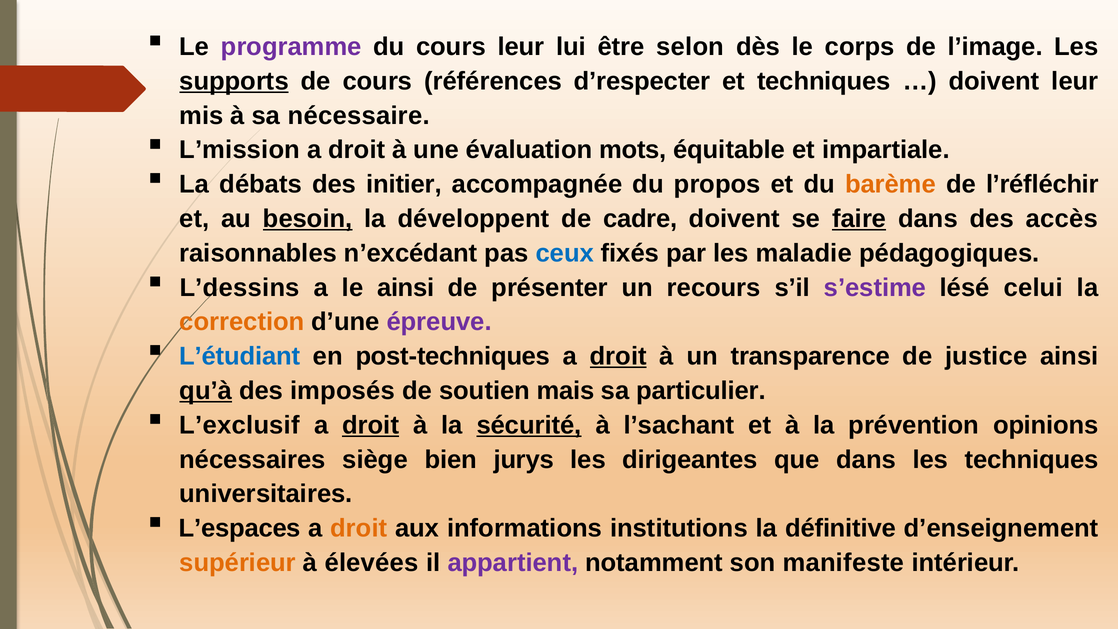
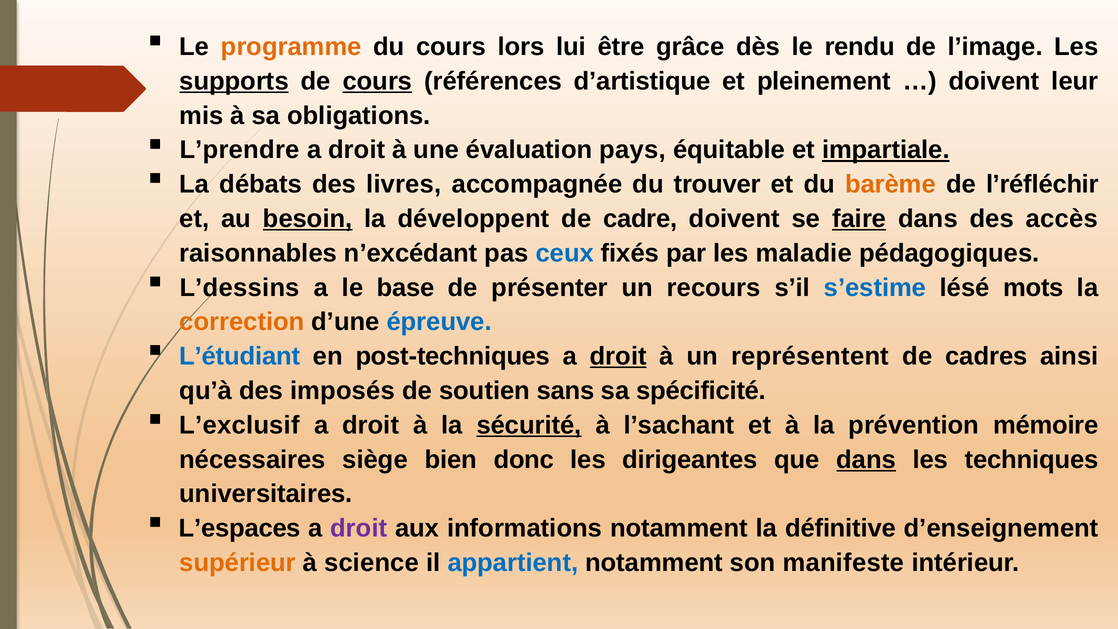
programme colour: purple -> orange
cours leur: leur -> lors
selon: selon -> grâce
corps: corps -> rendu
cours at (377, 81) underline: none -> present
d’respecter: d’respecter -> d’artistique
et techniques: techniques -> pleinement
nécessaire: nécessaire -> obligations
L’mission: L’mission -> L’prendre
mots: mots -> pays
impartiale underline: none -> present
initier: initier -> livres
propos: propos -> trouver
le ainsi: ainsi -> base
s’estime colour: purple -> blue
celui: celui -> mots
épreuve colour: purple -> blue
transparence: transparence -> représentent
justice: justice -> cadres
qu’à underline: present -> none
mais: mais -> sans
particulier: particulier -> spécificité
droit at (371, 425) underline: present -> none
opinions: opinions -> mémoire
jurys: jurys -> donc
dans at (866, 460) underline: none -> present
droit at (359, 528) colour: orange -> purple
informations institutions: institutions -> notamment
élevées: élevées -> science
appartient colour: purple -> blue
